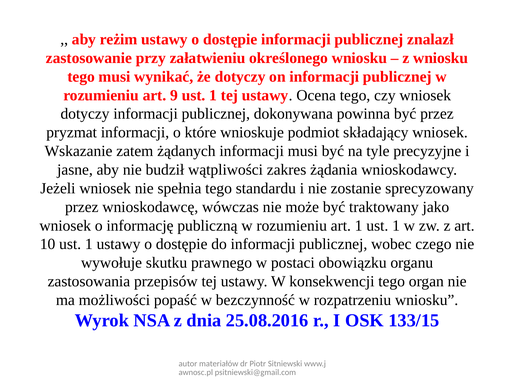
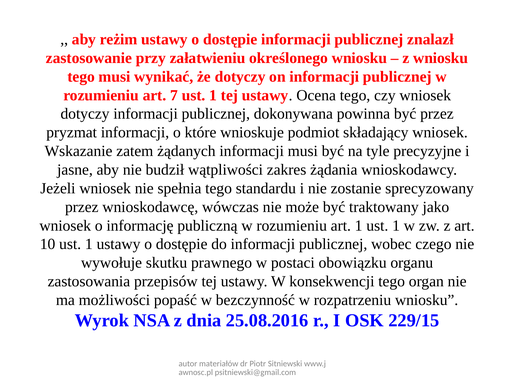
9: 9 -> 7
133/15: 133/15 -> 229/15
